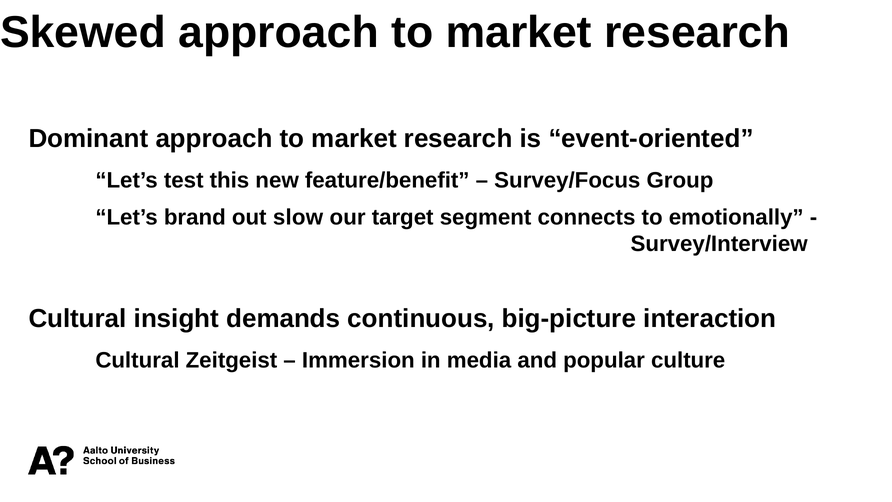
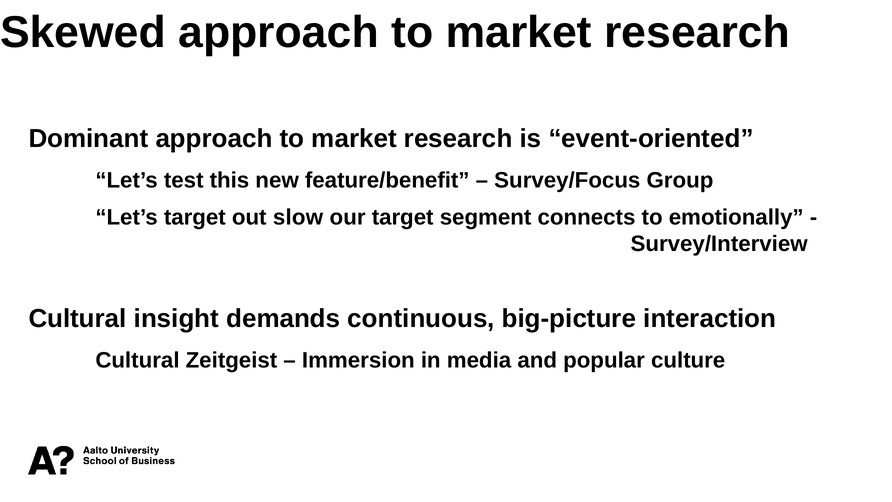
Let’s brand: brand -> target
